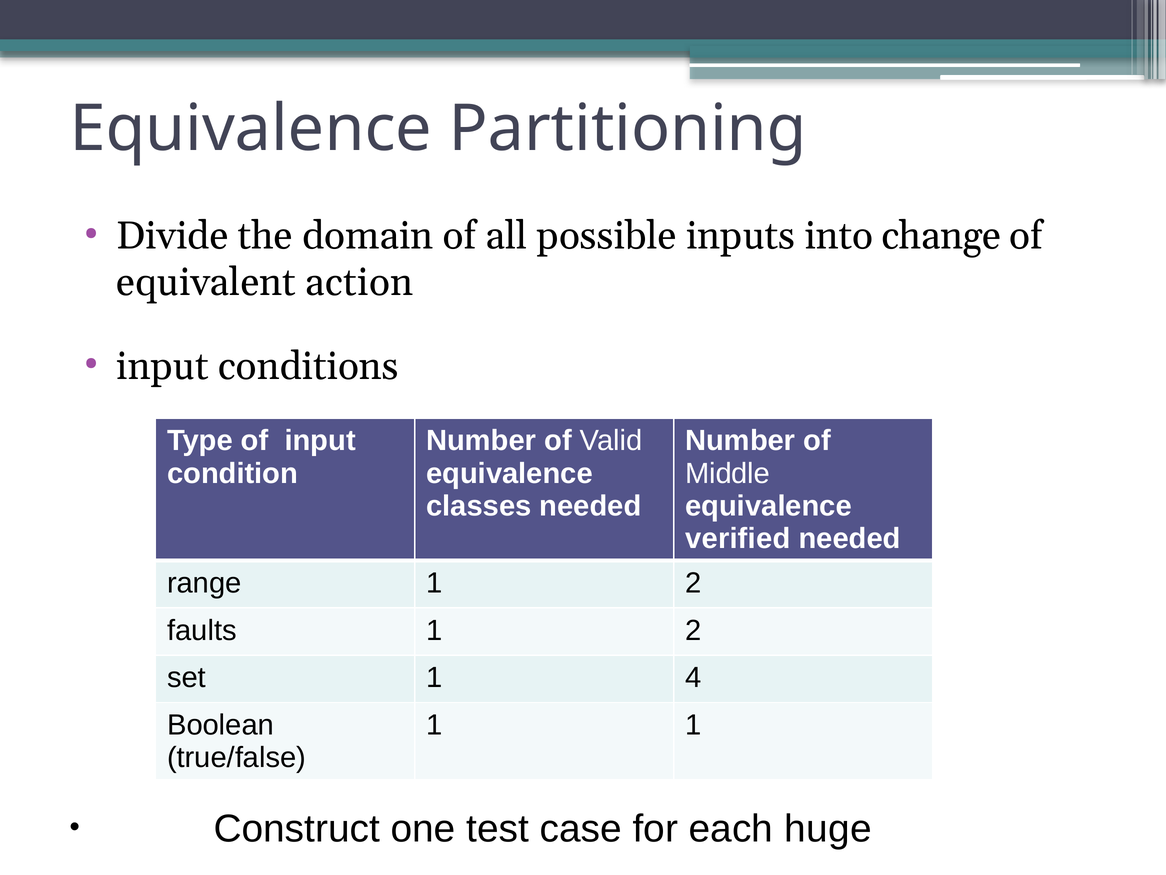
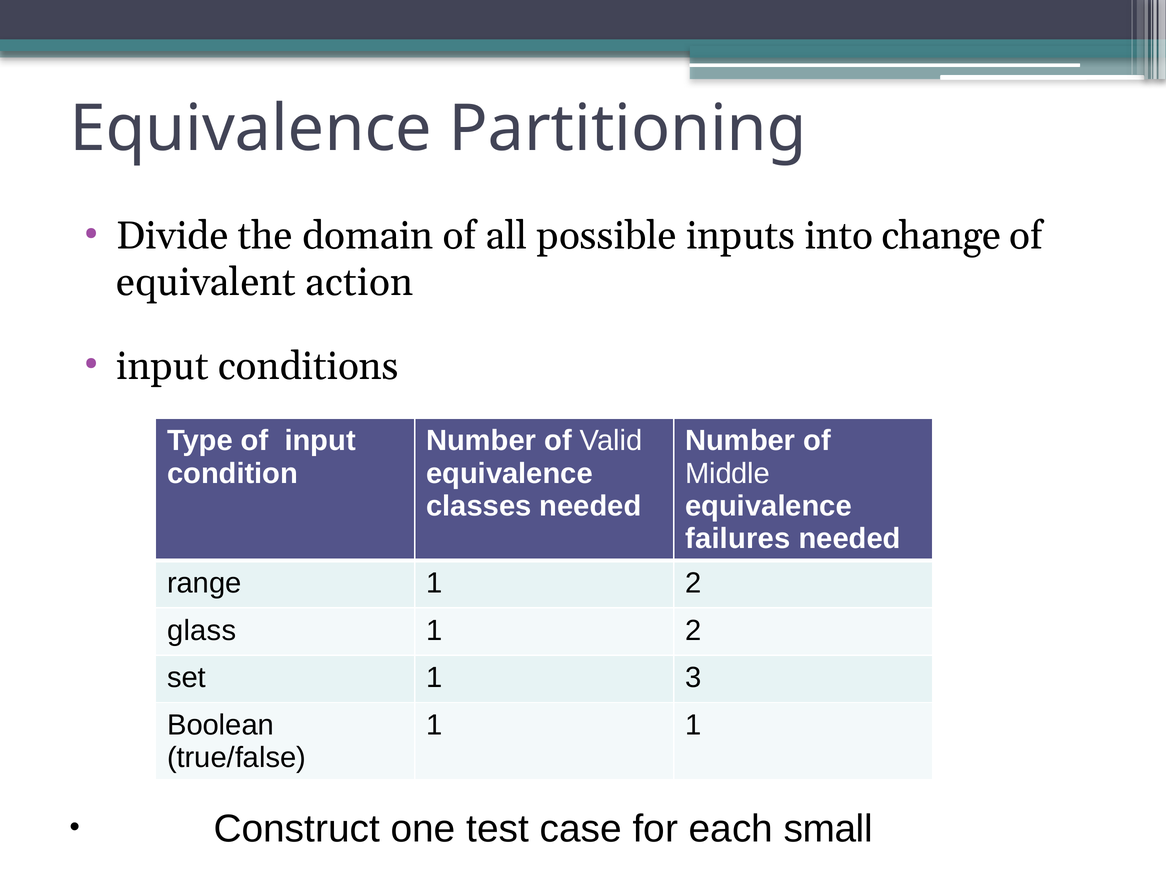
verified: verified -> failures
faults: faults -> glass
4: 4 -> 3
huge: huge -> small
